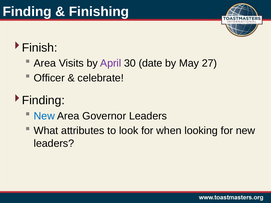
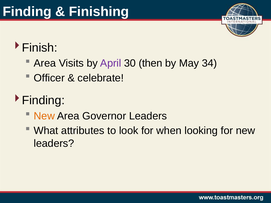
date: date -> then
27: 27 -> 34
New at (44, 116) colour: blue -> orange
